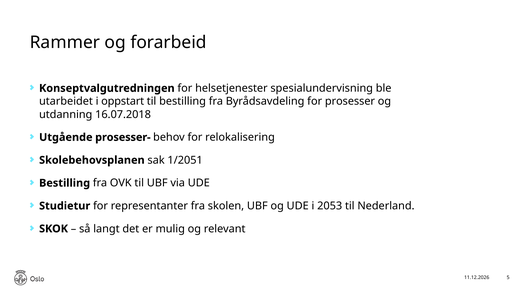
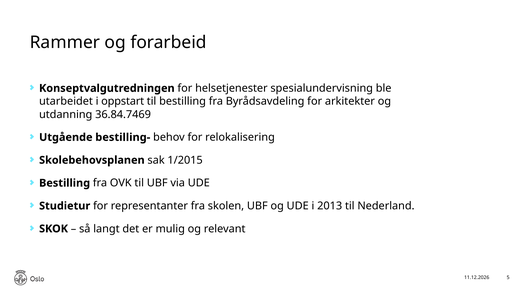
prosesser: prosesser -> arkitekter
16.07.2018: 16.07.2018 -> 36.84.7469
prosesser-: prosesser- -> bestilling-
1/2051: 1/2051 -> 1/2015
2053: 2053 -> 2013
